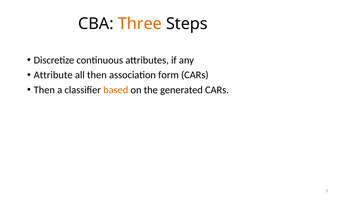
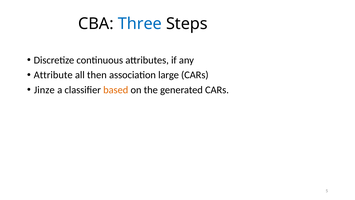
Three colour: orange -> blue
form: form -> large
Then at (44, 90): Then -> Jinze
